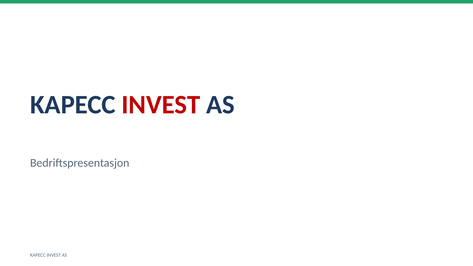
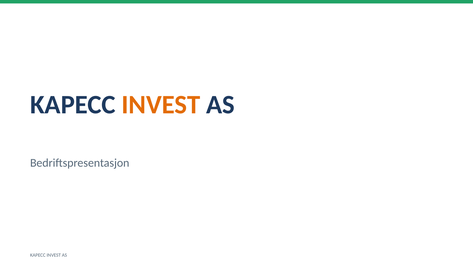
INVEST at (161, 105) colour: red -> orange
